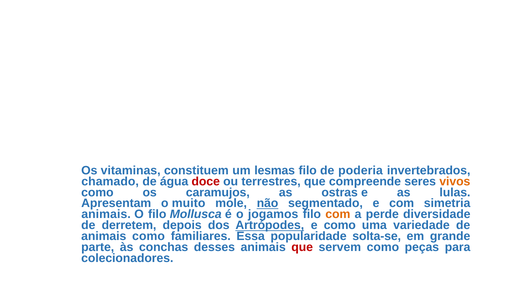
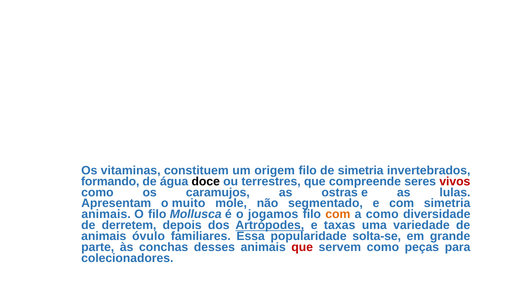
lesmas: lesmas -> origem
de poderia: poderia -> simetria
chamado: chamado -> formando
doce colour: red -> black
vivos colour: orange -> red
não underline: present -> none
a perde: perde -> como
e como: como -> taxas
animais como: como -> óvulo
